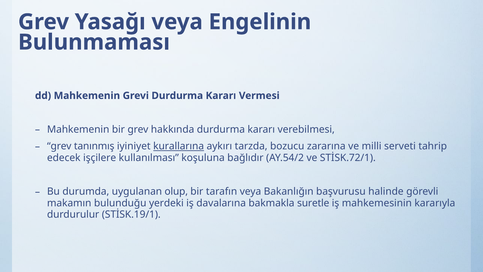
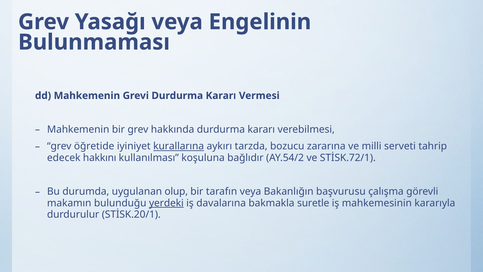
tanınmış: tanınmış -> öğretide
işçilere: işçilere -> hakkını
halinde: halinde -> çalışma
yerdeki underline: none -> present
STİSK.19/1: STİSK.19/1 -> STİSK.20/1
